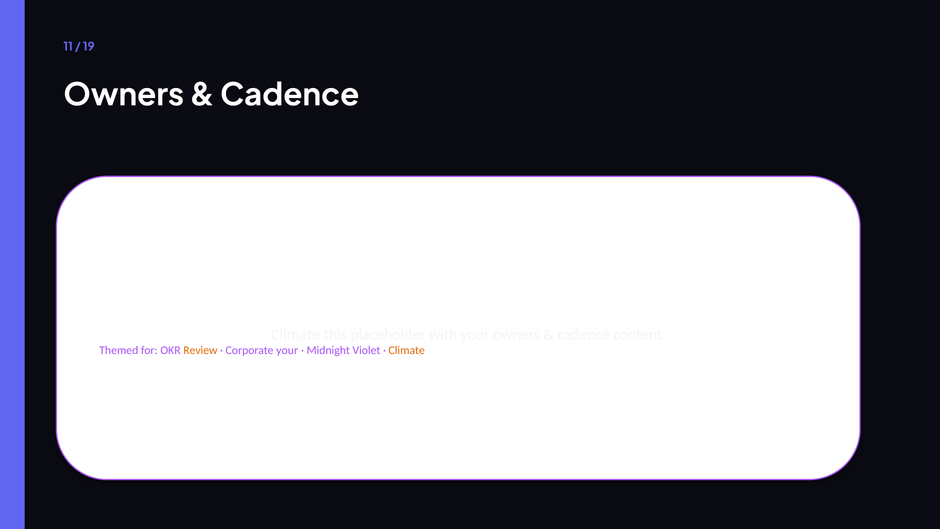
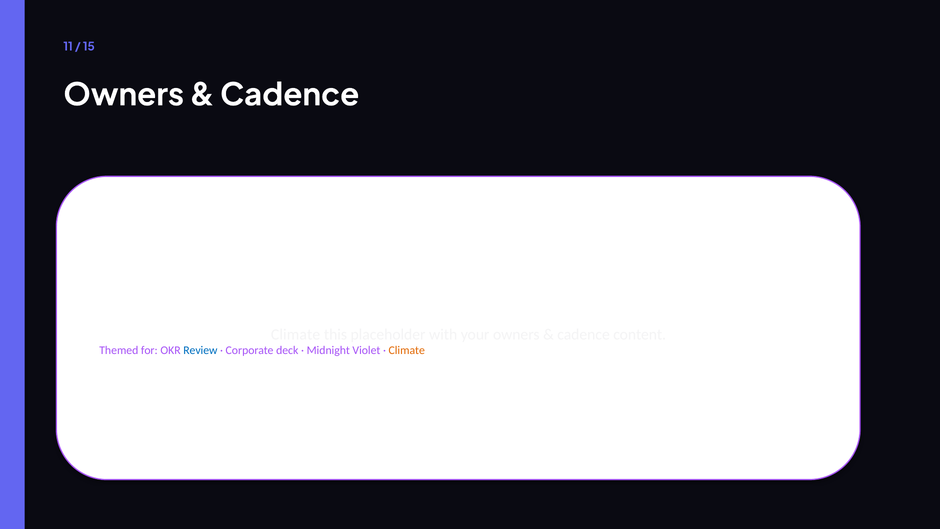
19: 19 -> 15
Review colour: orange -> blue
Corporate your: your -> deck
